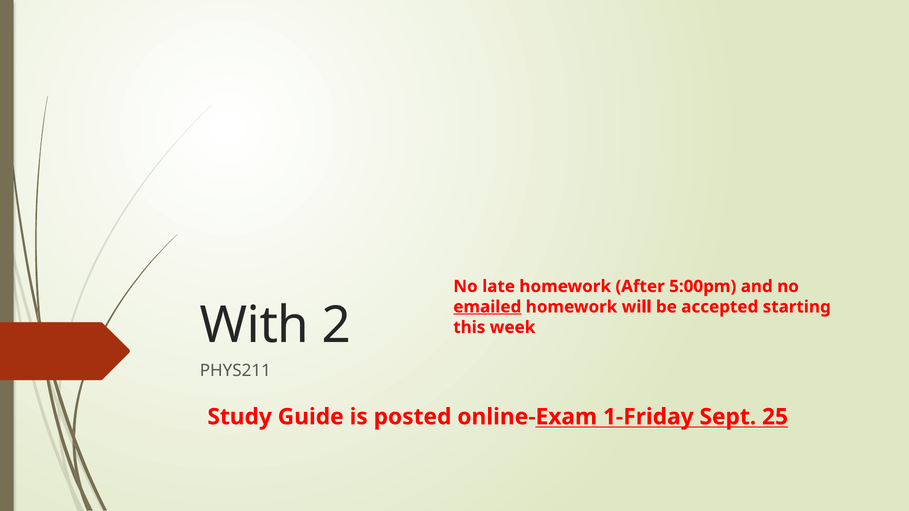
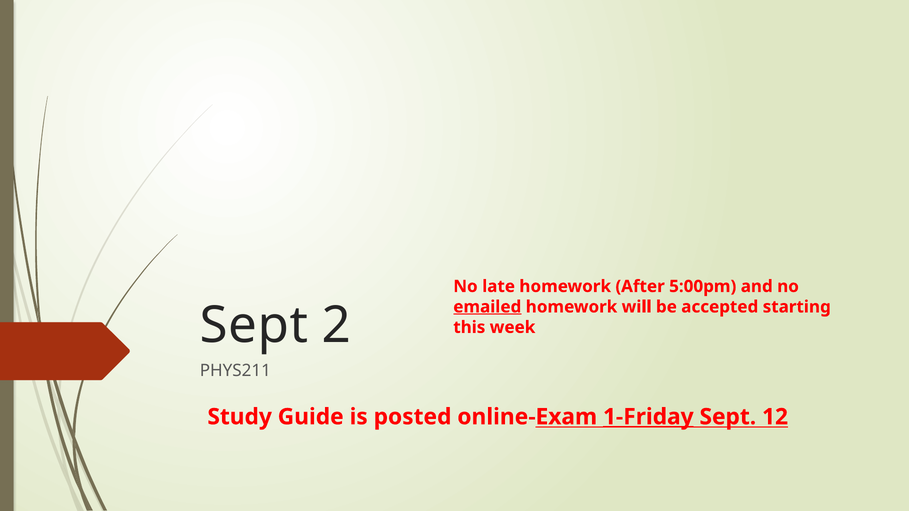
With at (254, 326): With -> Sept
1-Friday underline: none -> present
25: 25 -> 12
